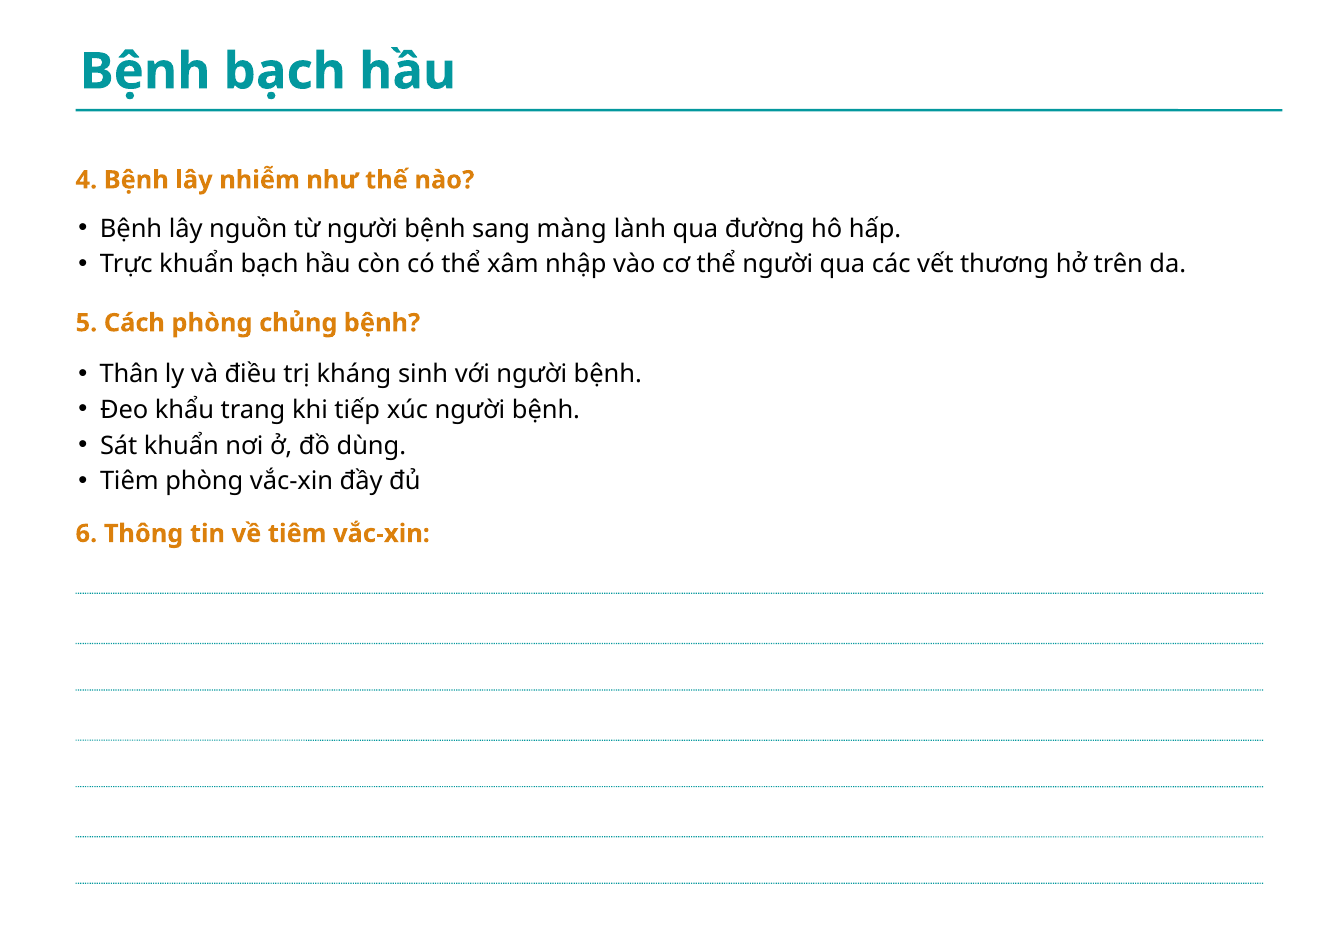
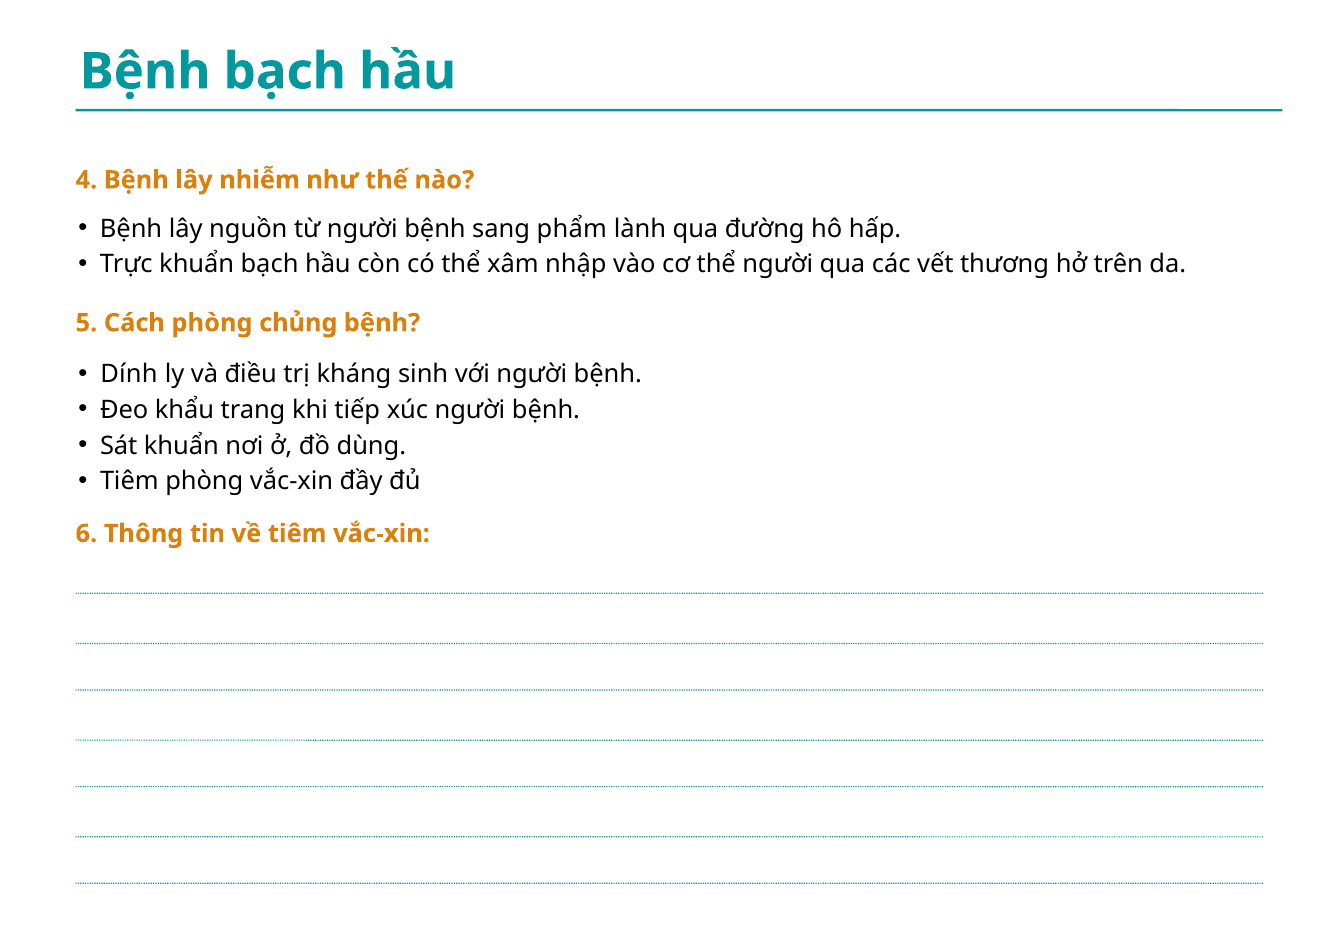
màng: màng -> phẩm
Thân: Thân -> Dính
